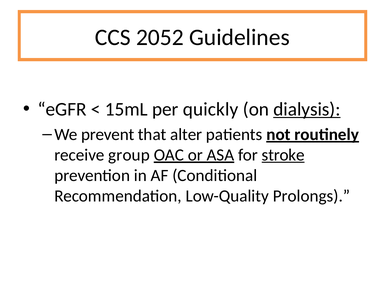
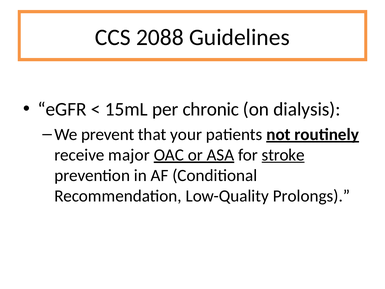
2052: 2052 -> 2088
quickly: quickly -> chronic
dialysis underline: present -> none
alter: alter -> your
group: group -> major
